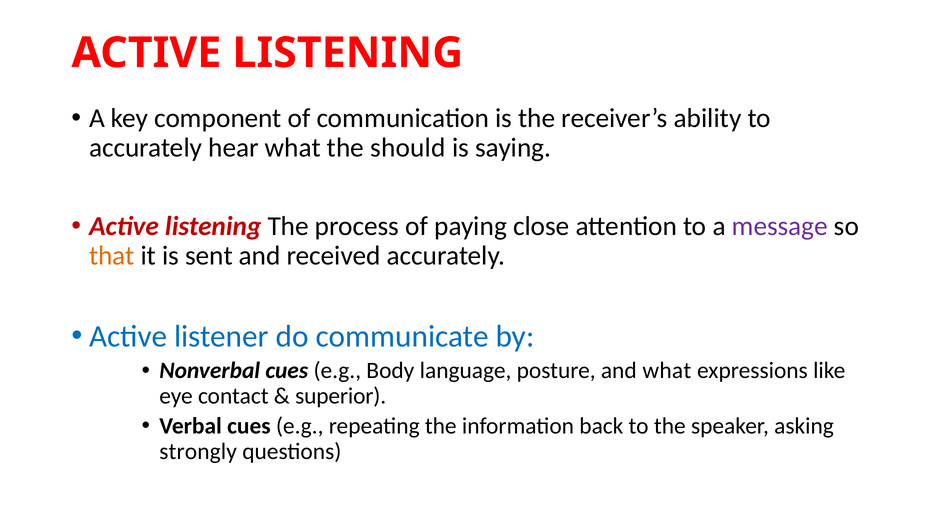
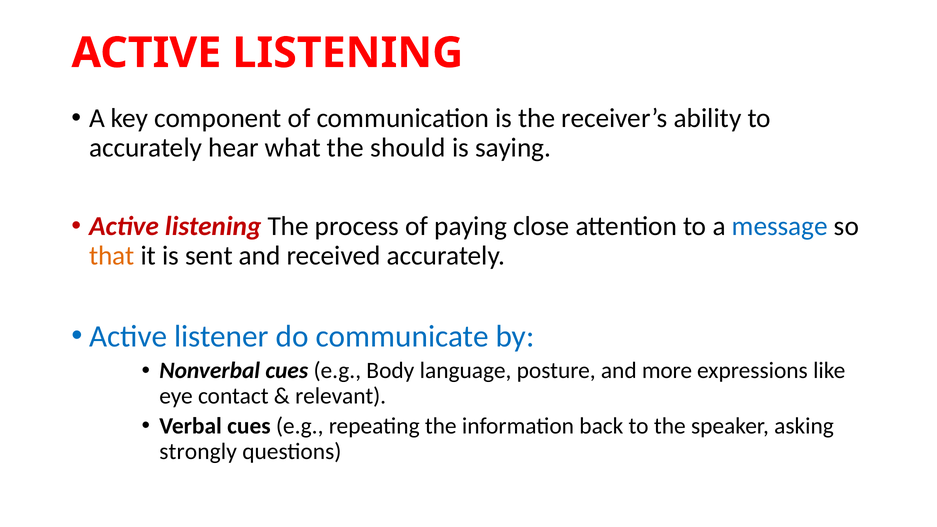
message colour: purple -> blue
and what: what -> more
superior: superior -> relevant
